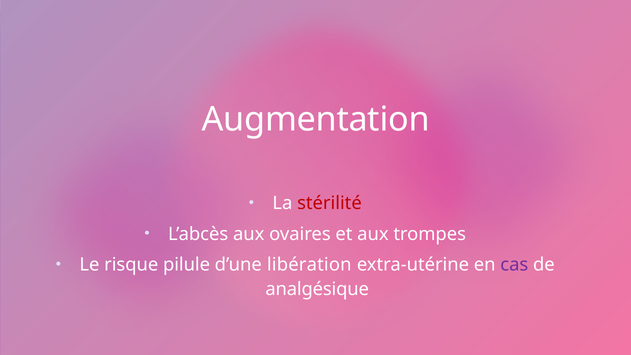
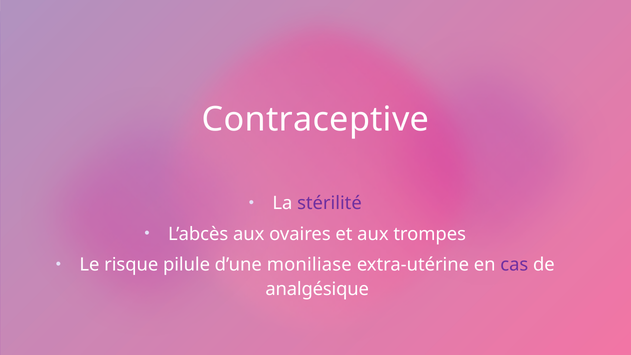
Augmentation: Augmentation -> Contraceptive
stérilité colour: red -> purple
libération: libération -> moniliase
